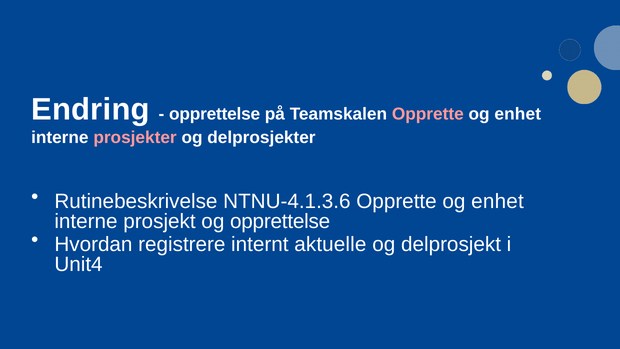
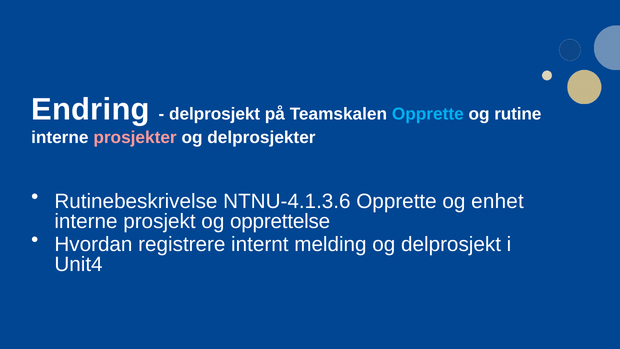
opprettelse at (215, 114): opprettelse -> delprosjekt
Opprette at (428, 114) colour: pink -> light blue
enhet at (518, 114): enhet -> rutine
aktuelle: aktuelle -> melding
